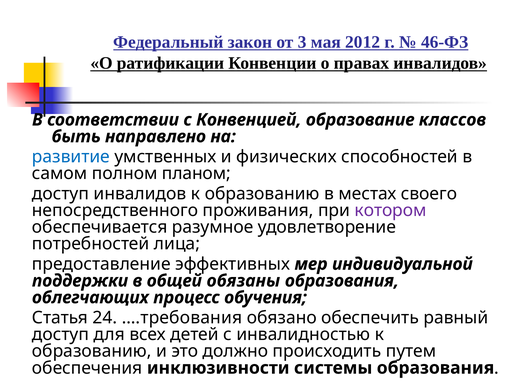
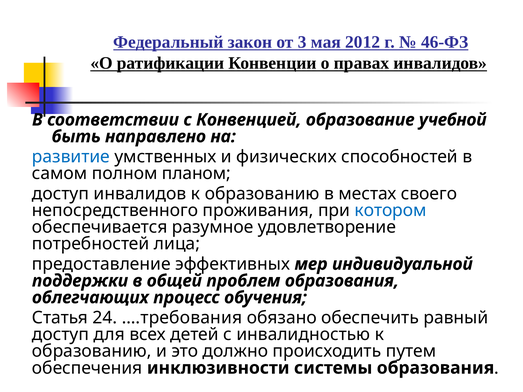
классов: классов -> учебной
котором colour: purple -> blue
обязаны: обязаны -> проблем
